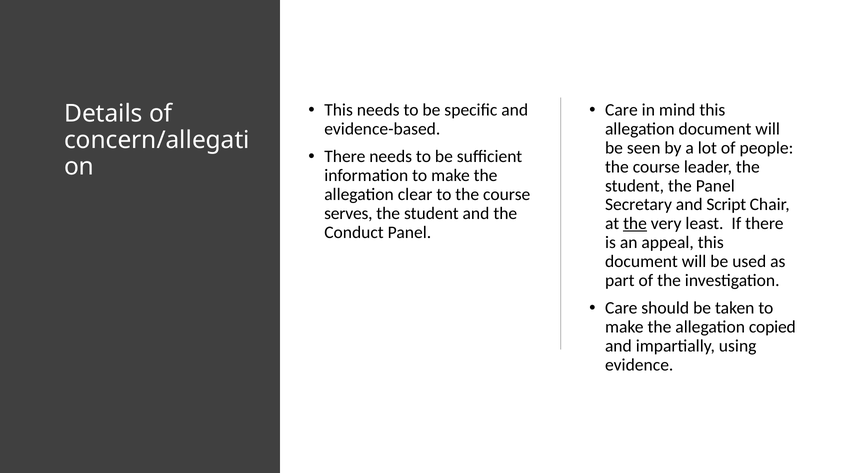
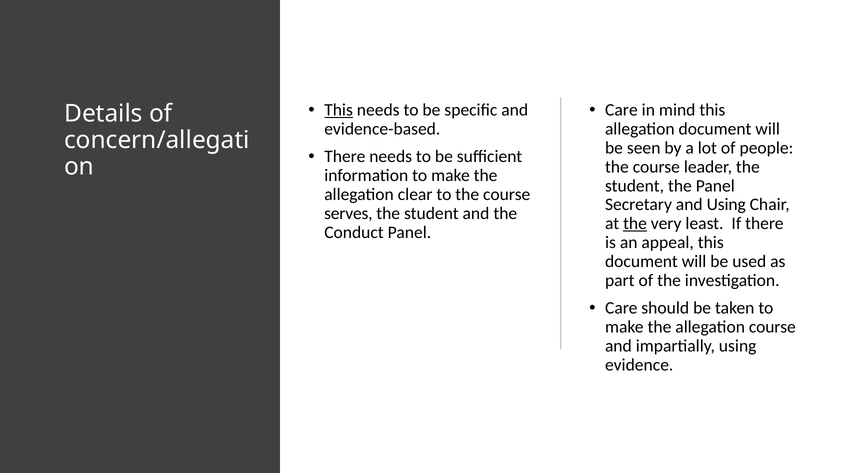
This at (339, 110) underline: none -> present
and Script: Script -> Using
allegation copied: copied -> course
